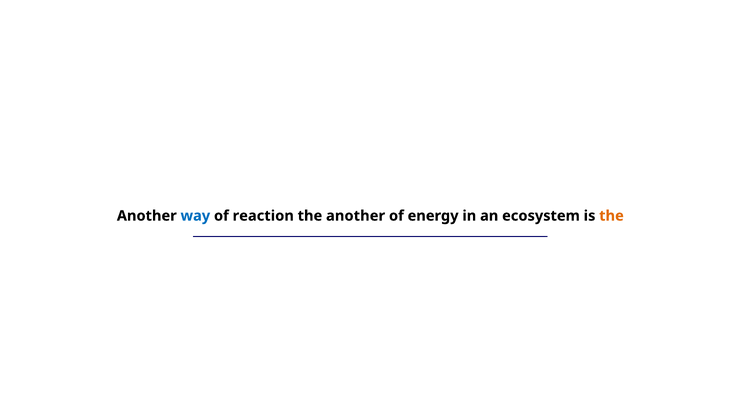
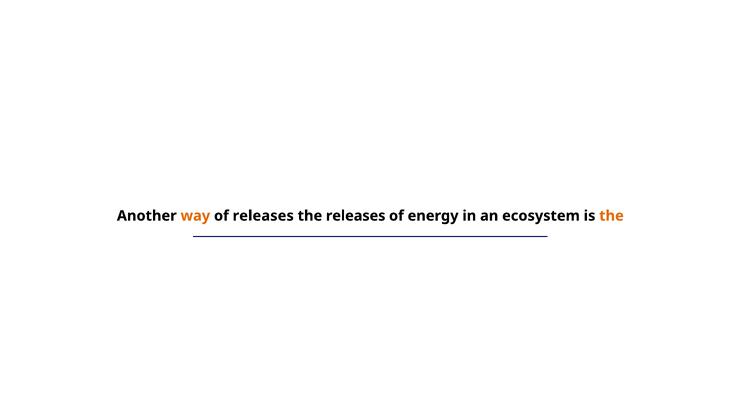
way colour: blue -> orange
of reaction: reaction -> releases
the another: another -> releases
